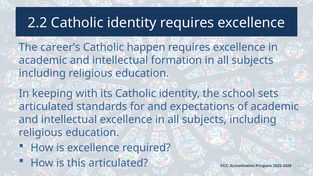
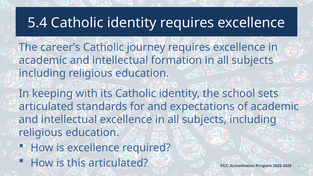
2.2: 2.2 -> 5.4
happen: happen -> journey
